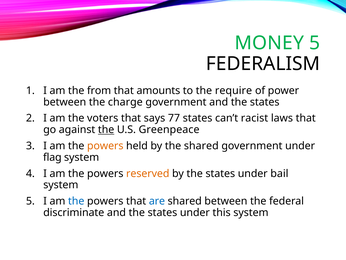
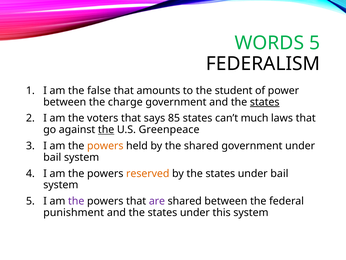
MONEY: MONEY -> WORDS
from: from -> false
require: require -> student
states at (265, 102) underline: none -> present
77: 77 -> 85
racist: racist -> much
flag at (52, 157): flag -> bail
the at (76, 201) colour: blue -> purple
are colour: blue -> purple
discriminate: discriminate -> punishment
